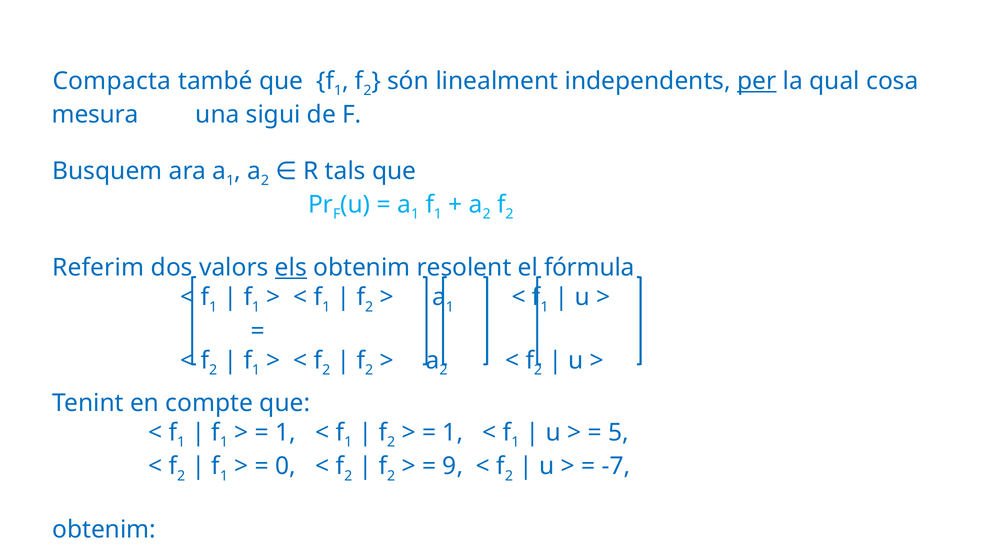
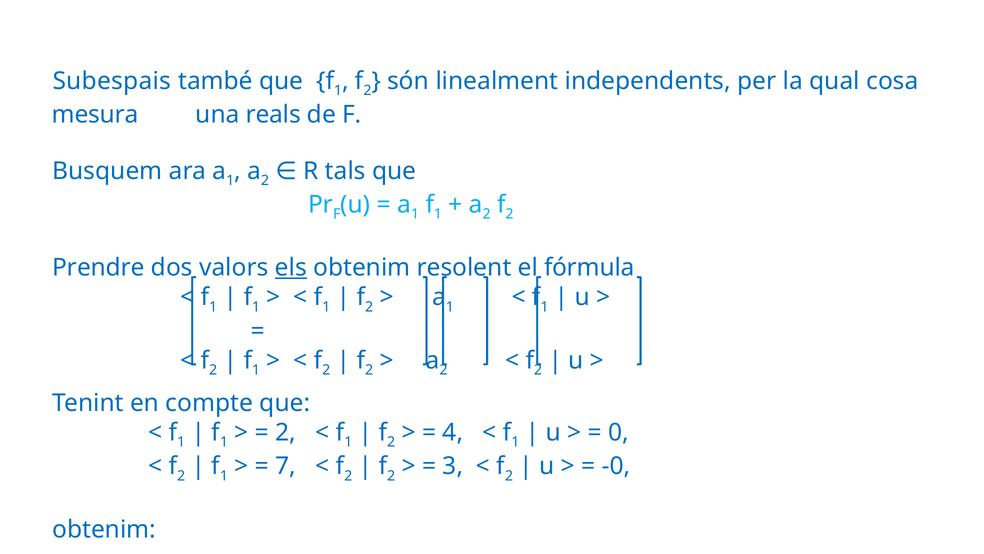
Compacta: Compacta -> Subespais
per underline: present -> none
sigui: sigui -> reals
Referim: Referim -> Prendre
1 at (286, 432): 1 -> 2
1 at (453, 432): 1 -> 4
5: 5 -> 0
0: 0 -> 7
9: 9 -> 3
-7: -7 -> -0
